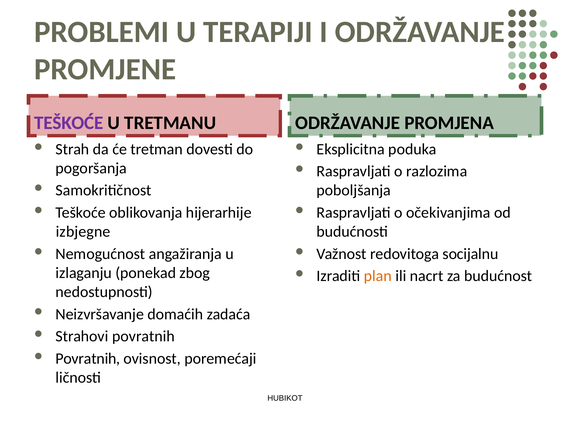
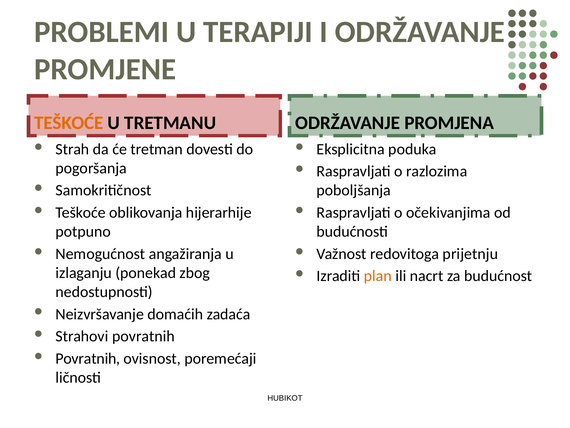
TEŠKOĆE at (69, 123) colour: purple -> orange
izbjegne: izbjegne -> potpuno
socijalnu: socijalnu -> prijetnju
